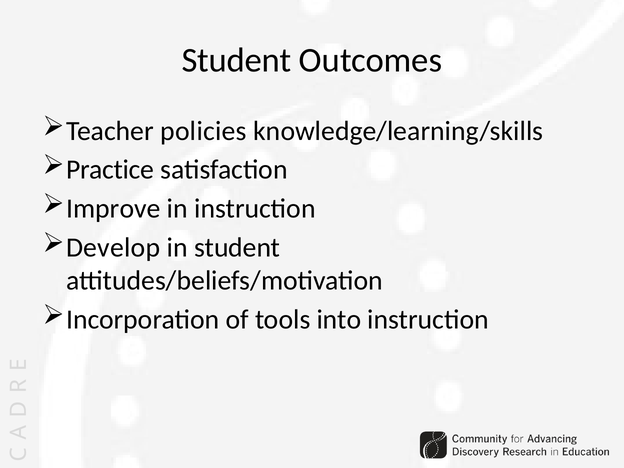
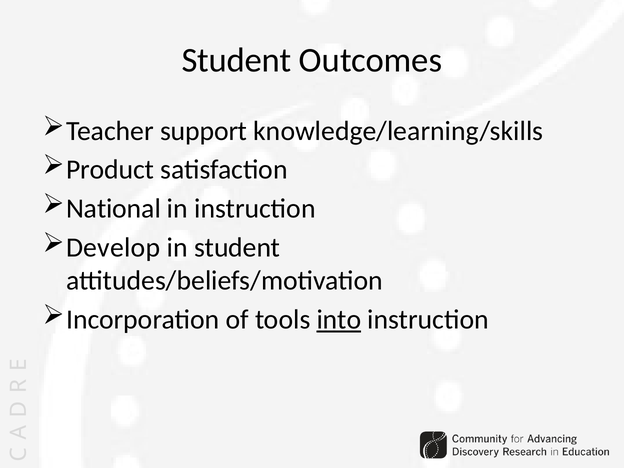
policies: policies -> support
Practice: Practice -> Product
Improve: Improve -> National
into underline: none -> present
